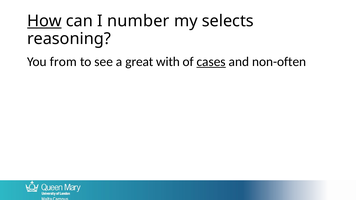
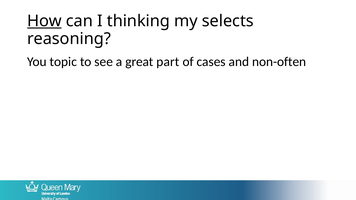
number: number -> thinking
from: from -> topic
with: with -> part
cases underline: present -> none
